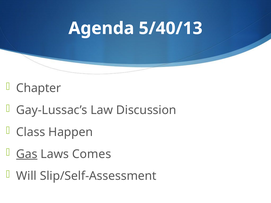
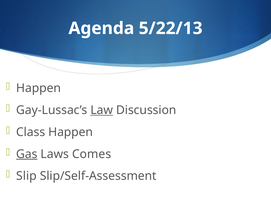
5/40/13: 5/40/13 -> 5/22/13
Chapter at (39, 88): Chapter -> Happen
Law underline: none -> present
Will: Will -> Slip
